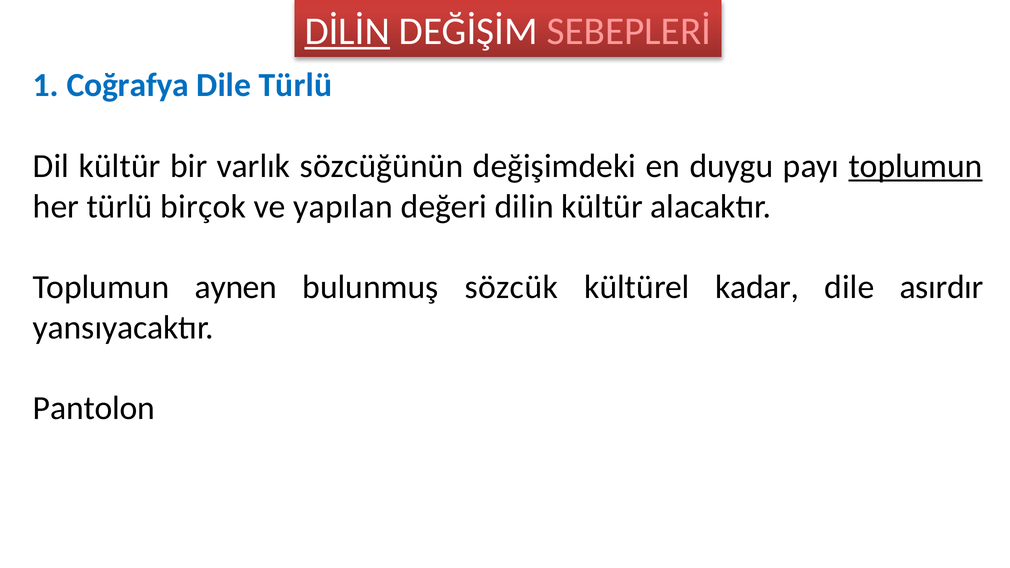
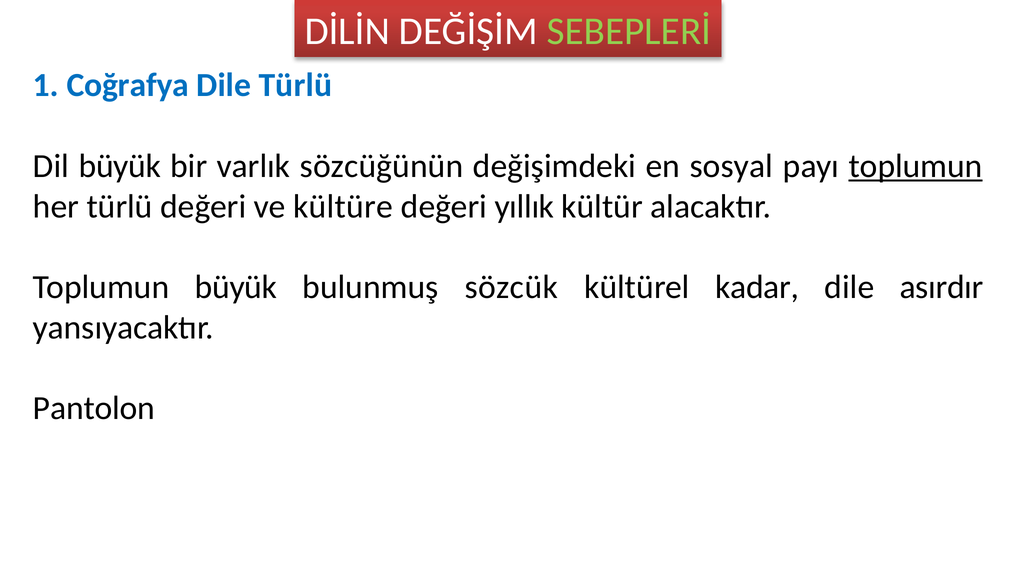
DİLİN underline: present -> none
SEBEPLERİ colour: pink -> light green
Dil kültür: kültür -> büyük
duygu: duygu -> sosyal
türlü birçok: birçok -> değeri
yapılan: yapılan -> kültüre
dilin: dilin -> yıllık
Toplumun aynen: aynen -> büyük
